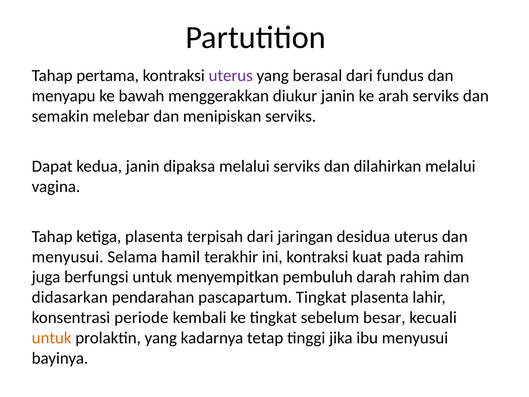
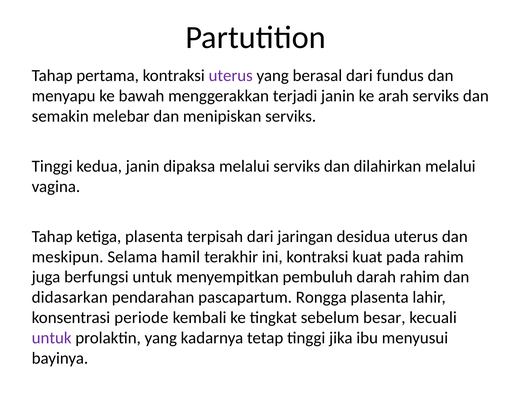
diukur: diukur -> terjadi
Dapat at (52, 166): Dapat -> Tinggi
menyusui at (68, 257): menyusui -> meskipun
pascapartum Tingkat: Tingkat -> Rongga
untuk at (52, 338) colour: orange -> purple
